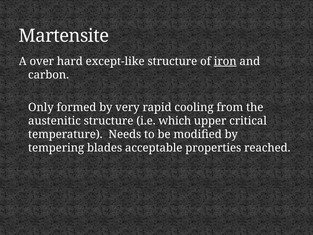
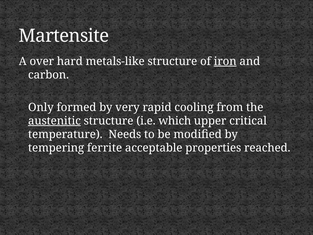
except-like: except-like -> metals-like
austenitic underline: none -> present
blades: blades -> ferrite
